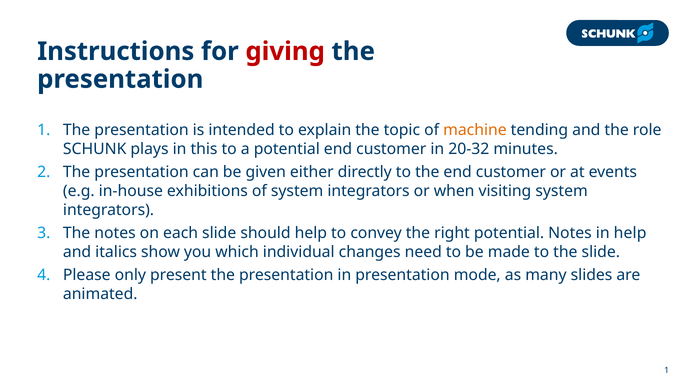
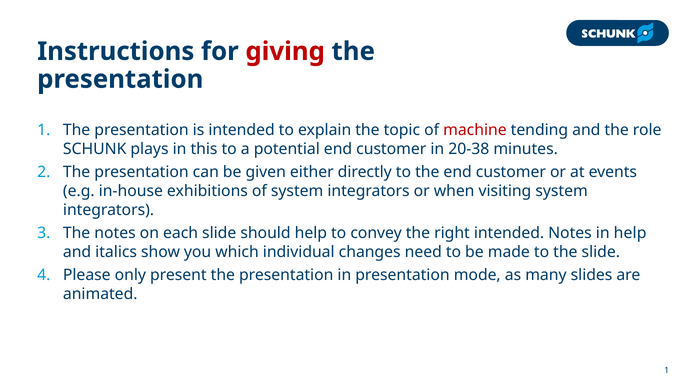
machine colour: orange -> red
20-32: 20-32 -> 20-38
right potential: potential -> intended
